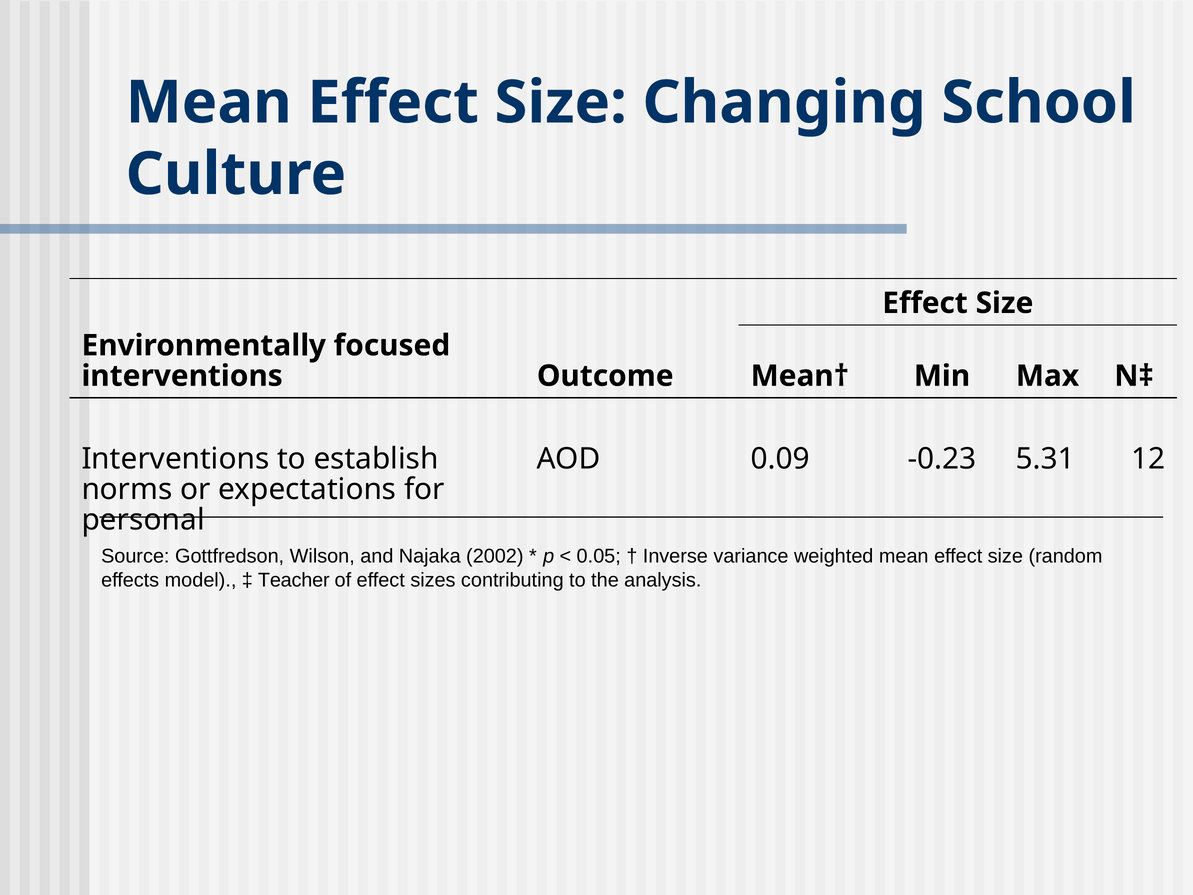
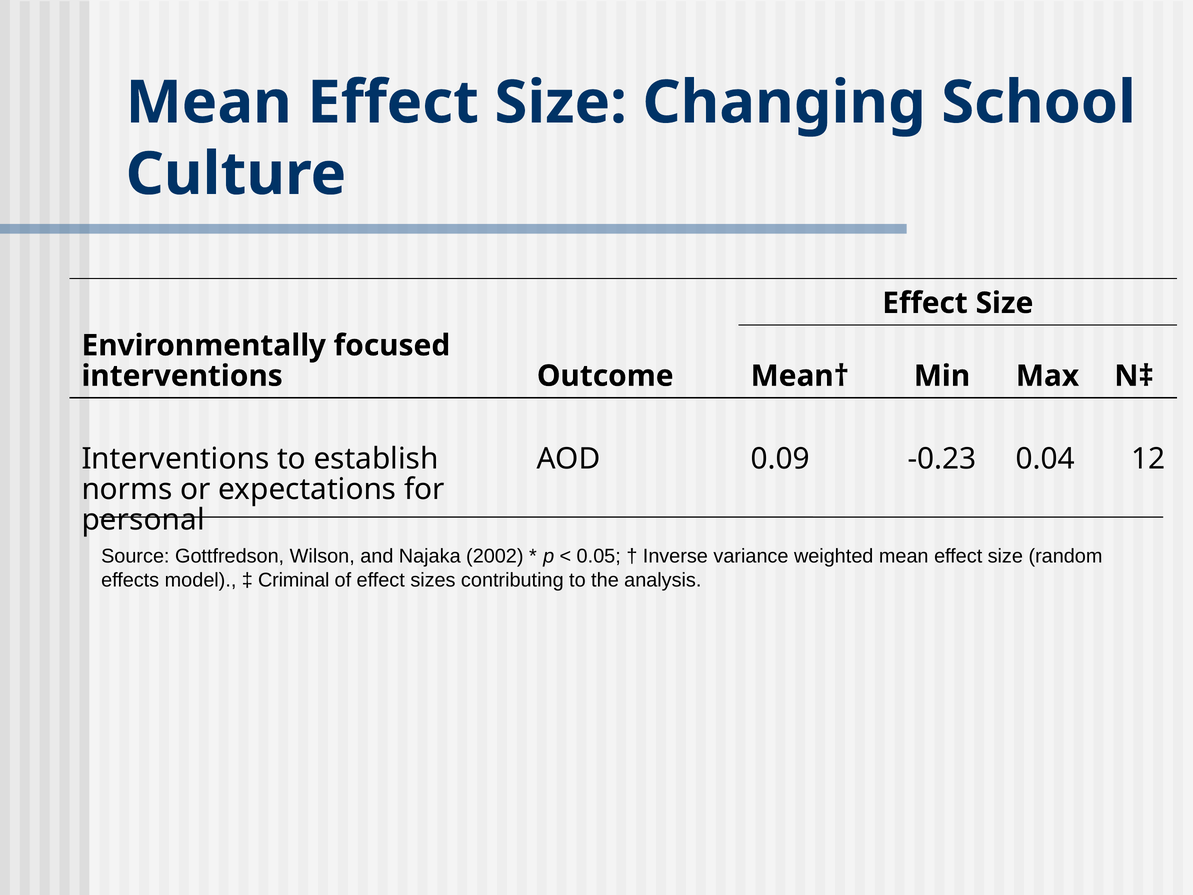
5.31: 5.31 -> 0.04
Teacher: Teacher -> Criminal
